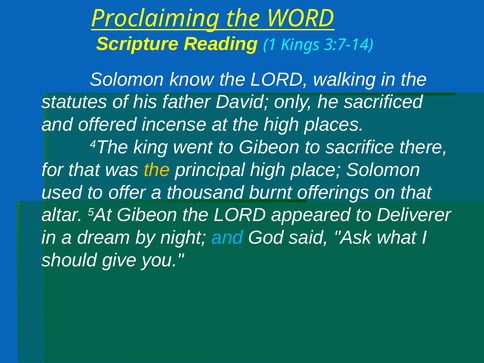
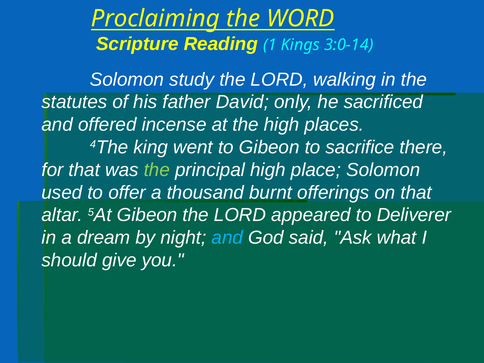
3:7-14: 3:7-14 -> 3:0-14
know: know -> study
the at (157, 170) colour: yellow -> light green
